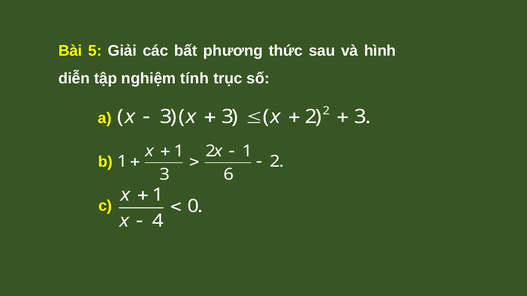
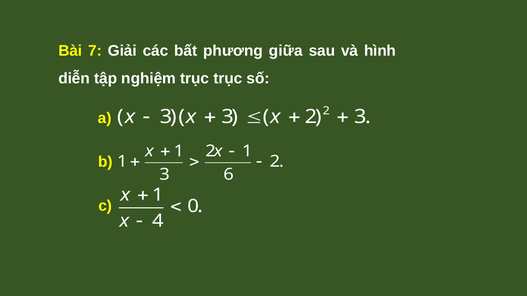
5: 5 -> 7
thức: thức -> giữa
nghiệm tính: tính -> trục
